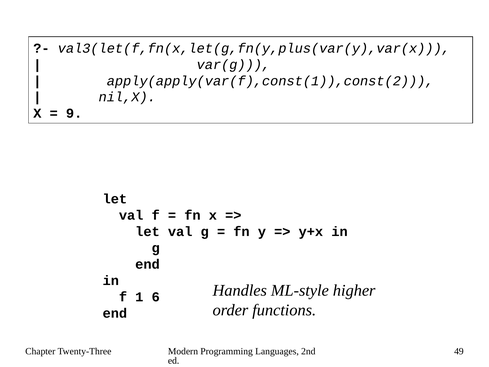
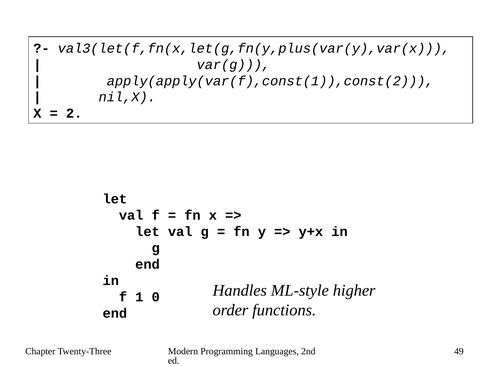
9: 9 -> 2
6: 6 -> 0
